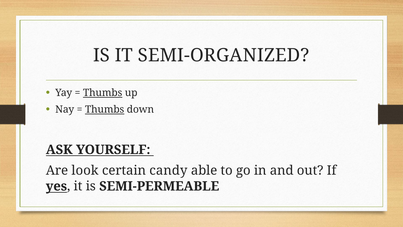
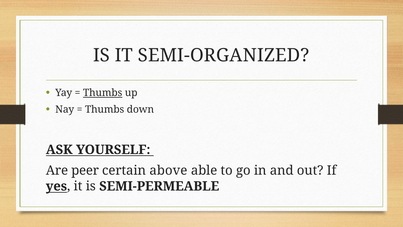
Thumbs at (105, 109) underline: present -> none
look: look -> peer
candy: candy -> above
